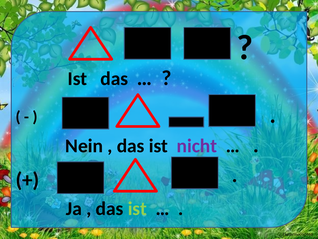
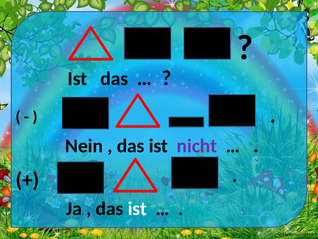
ist at (137, 208) colour: light green -> white
